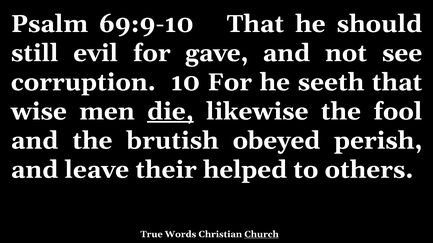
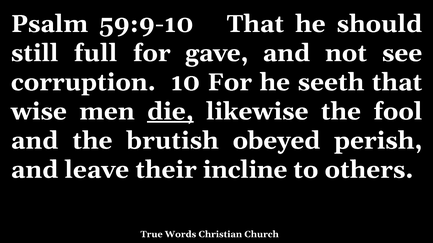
69:9-10: 69:9-10 -> 59:9-10
evil: evil -> full
helped: helped -> incline
Church underline: present -> none
